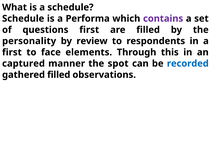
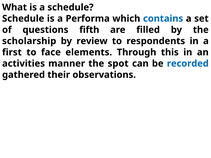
contains colour: purple -> blue
questions first: first -> fifth
personality: personality -> scholarship
captured: captured -> activities
gathered filled: filled -> their
